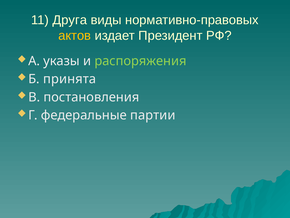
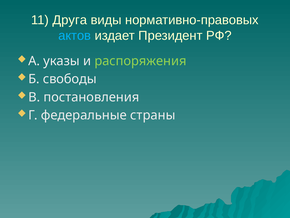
актов colour: yellow -> light blue
принята: принята -> свободы
партии: партии -> страны
